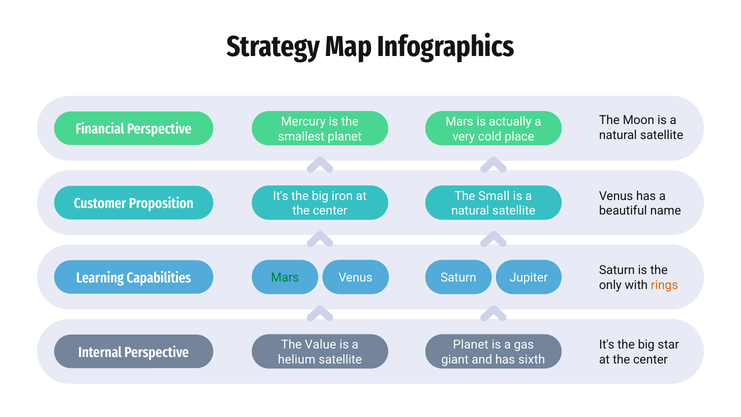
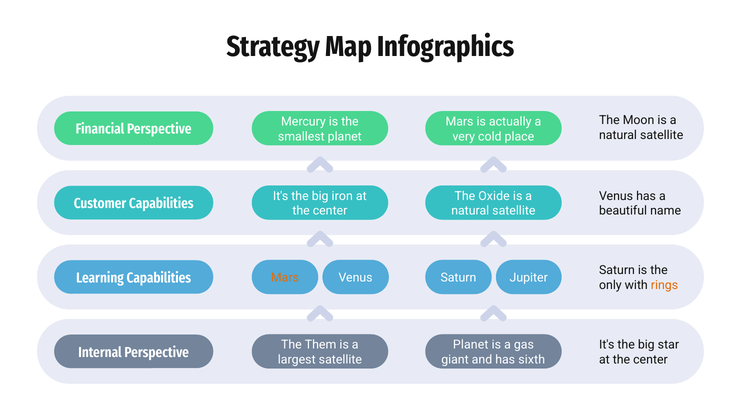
Small: Small -> Oxide
Customer Proposition: Proposition -> Capabilities
Mars at (285, 278) colour: green -> orange
Value: Value -> Them
helium: helium -> largest
